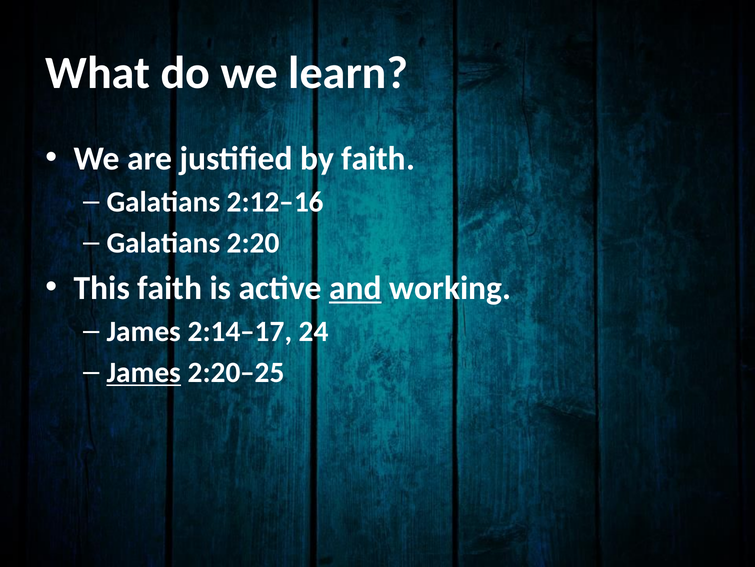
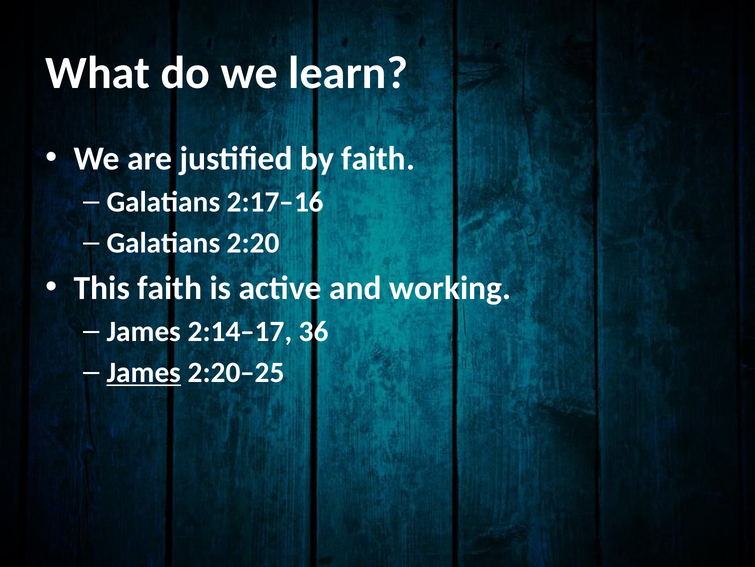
2:12–16: 2:12–16 -> 2:17–16
and underline: present -> none
24: 24 -> 36
